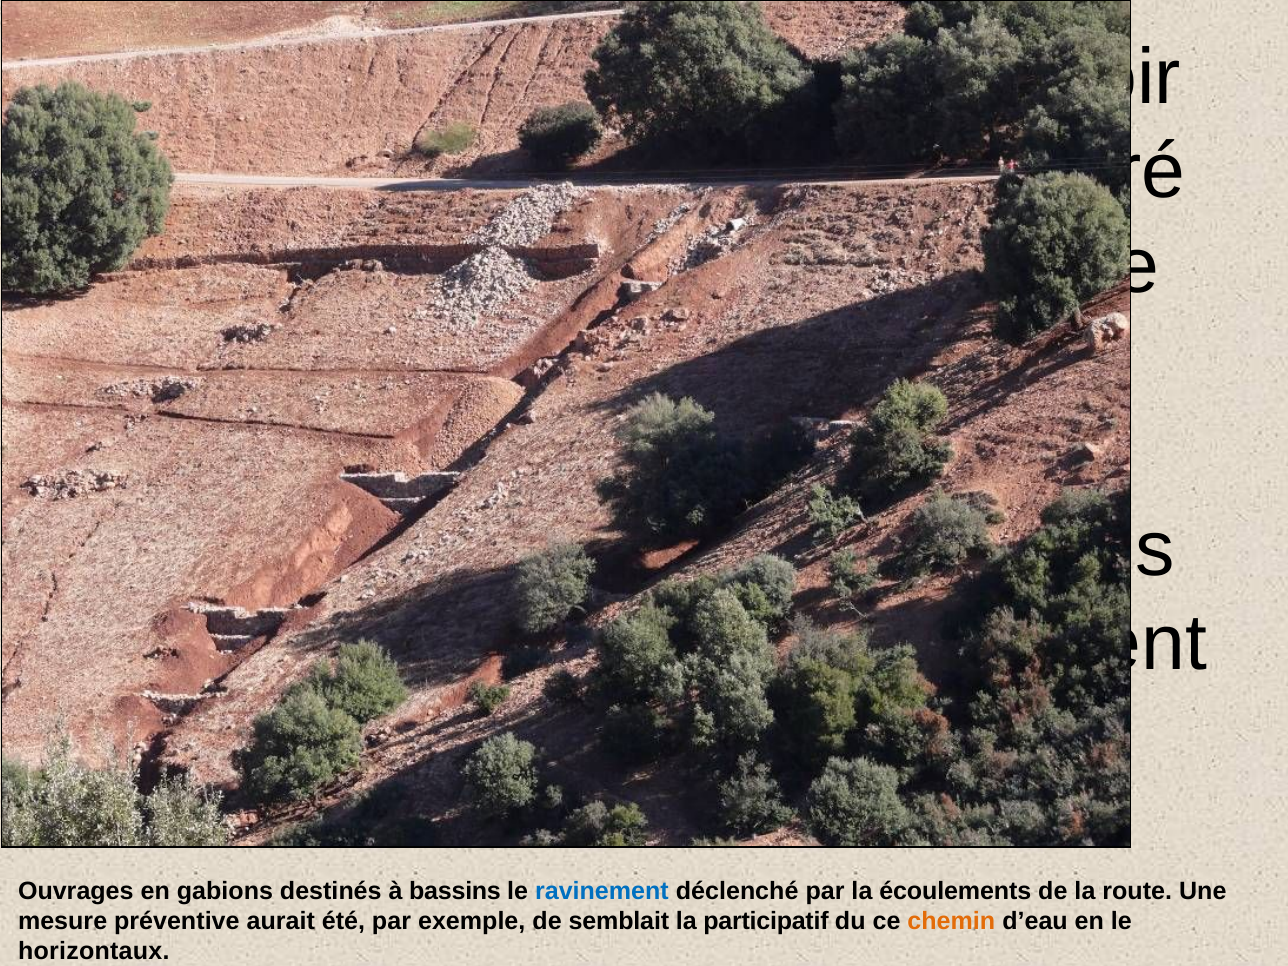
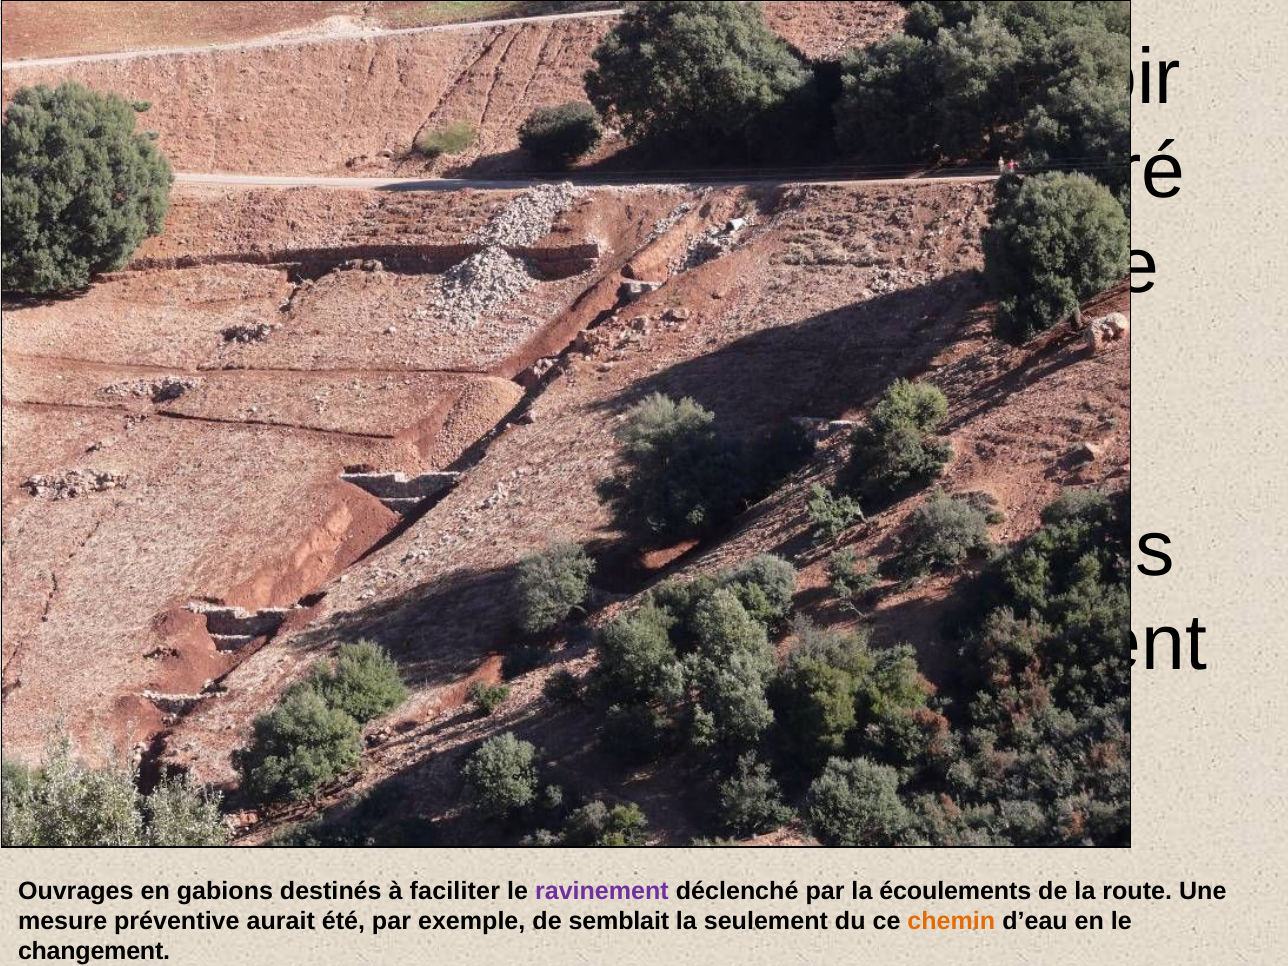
bassins: bassins -> faciliter
ravinement at (602, 892) colour: blue -> purple
participatif: participatif -> seulement
horizontaux: horizontaux -> changement
